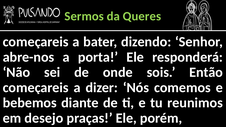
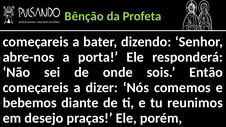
Sermos: Sermos -> Bênção
Queres: Queres -> Profeta
